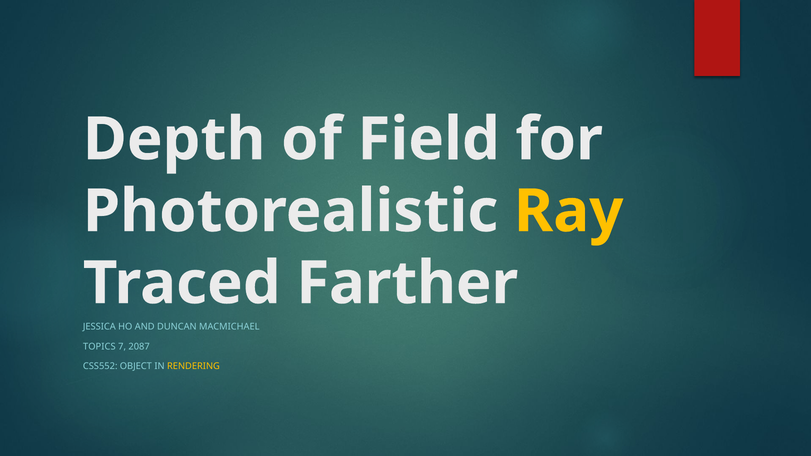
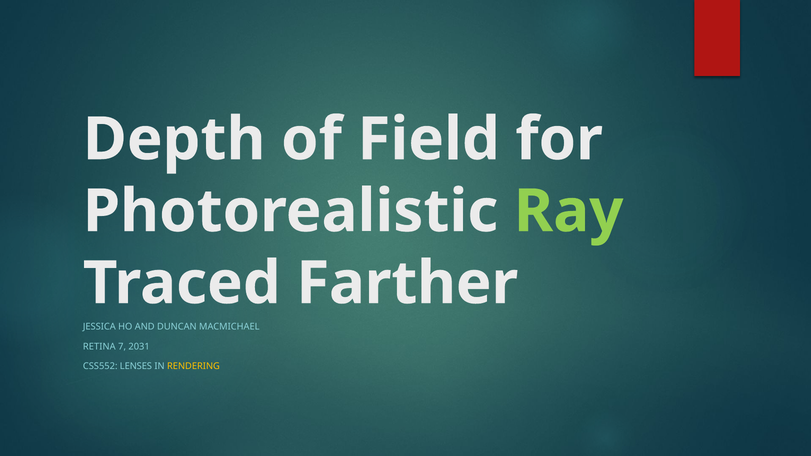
Ray colour: yellow -> light green
TOPICS: TOPICS -> RETINA
2087: 2087 -> 2031
OBJECT: OBJECT -> LENSES
